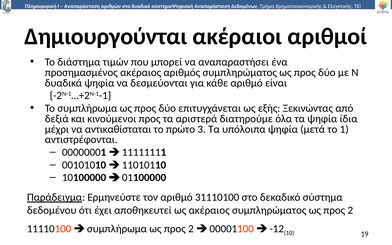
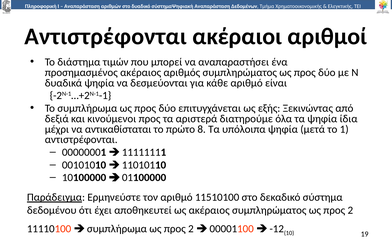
Δημιουργούνται at (106, 37): Δημιουργούνται -> Αντιστρέφονται
3: 3 -> 8
31110100: 31110100 -> 11510100
